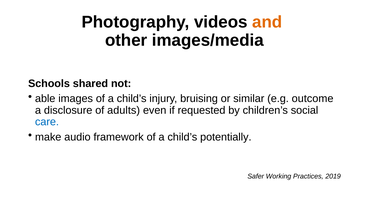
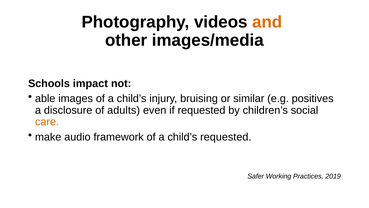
shared: shared -> impact
outcome: outcome -> positives
care colour: blue -> orange
child’s potentially: potentially -> requested
